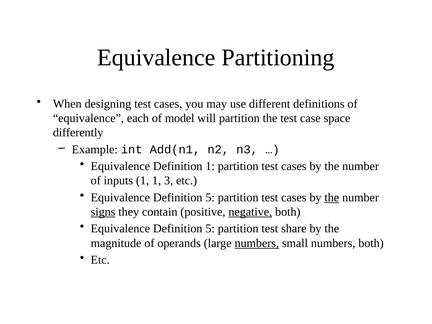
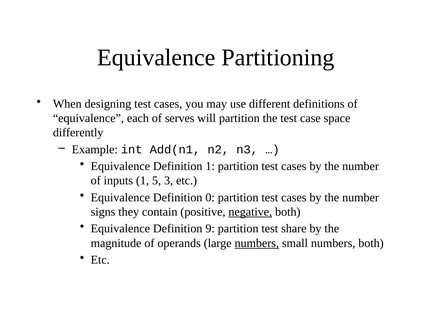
model: model -> serves
1 1: 1 -> 5
5 at (210, 197): 5 -> 0
the at (332, 197) underline: present -> none
signs underline: present -> none
5 at (210, 229): 5 -> 9
